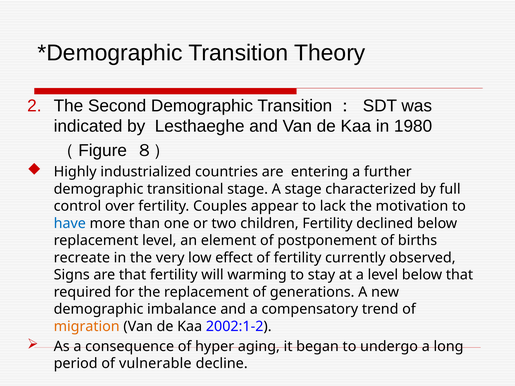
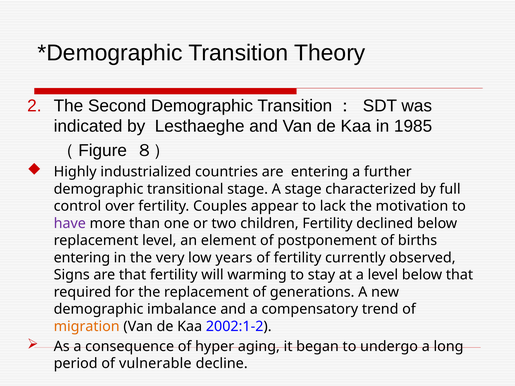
1980: 1980 -> 1985
have colour: blue -> purple
recreate at (82, 258): recreate -> entering
effect: effect -> years
